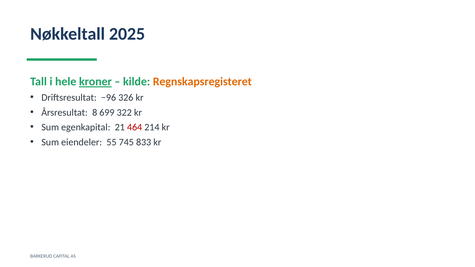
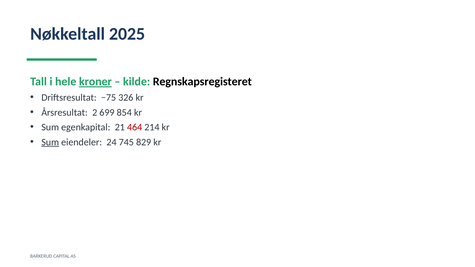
Regnskapsregisteret colour: orange -> black
−96: −96 -> −75
8: 8 -> 2
322: 322 -> 854
Sum at (50, 142) underline: none -> present
55: 55 -> 24
833: 833 -> 829
